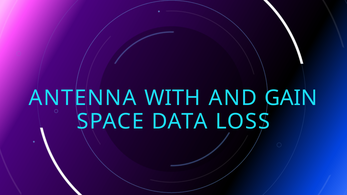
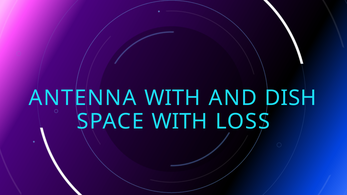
GAIN: GAIN -> DISH
SPACE DATA: DATA -> WITH
